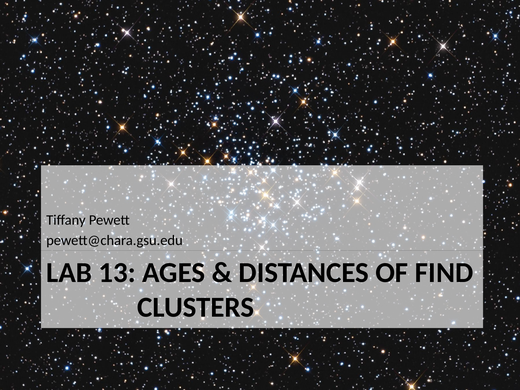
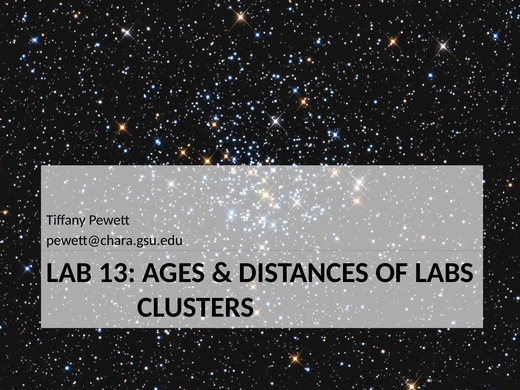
FIND: FIND -> LABS
